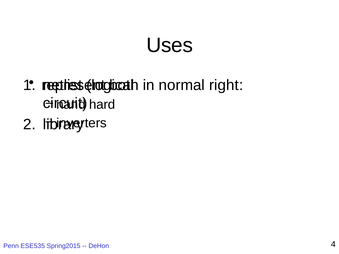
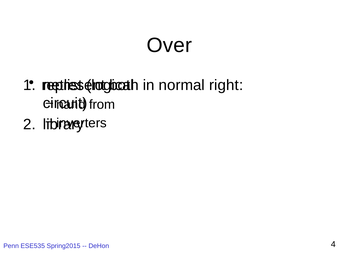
Uses: Uses -> Over
hard: hard -> from
